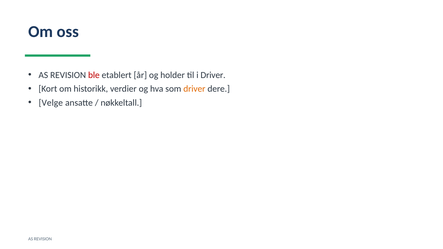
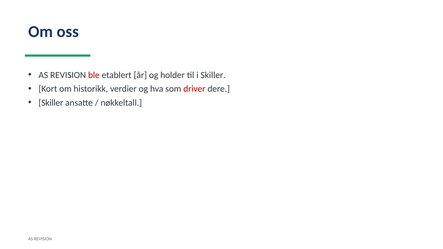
i Driver: Driver -> Skiller
driver at (194, 89) colour: orange -> red
Velge at (51, 103): Velge -> Skiller
